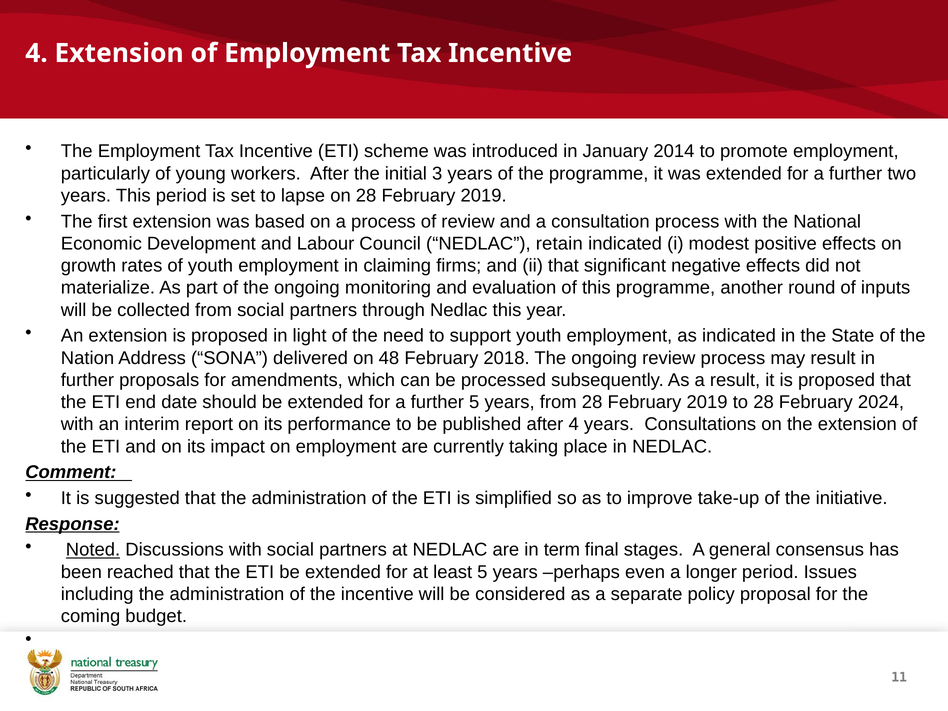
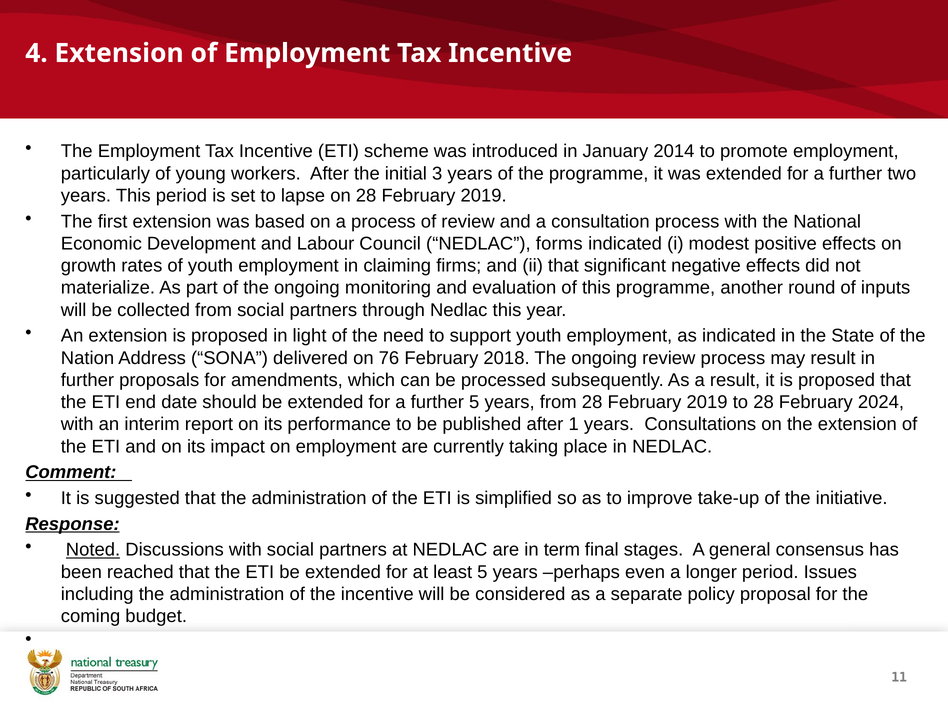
retain: retain -> forms
48: 48 -> 76
after 4: 4 -> 1
